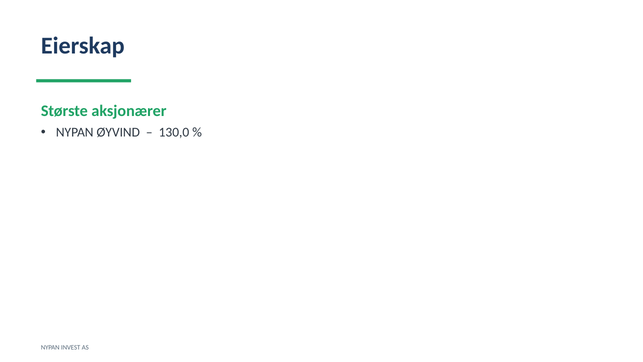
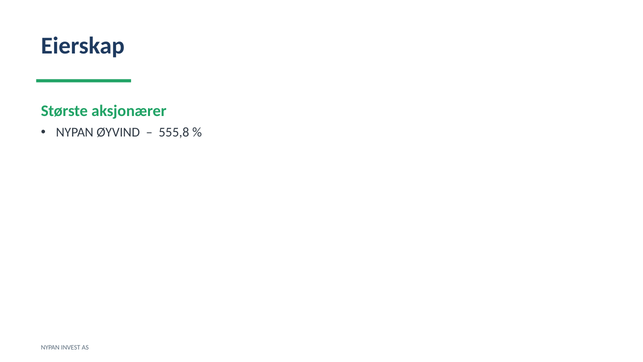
130,0: 130,0 -> 555,8
